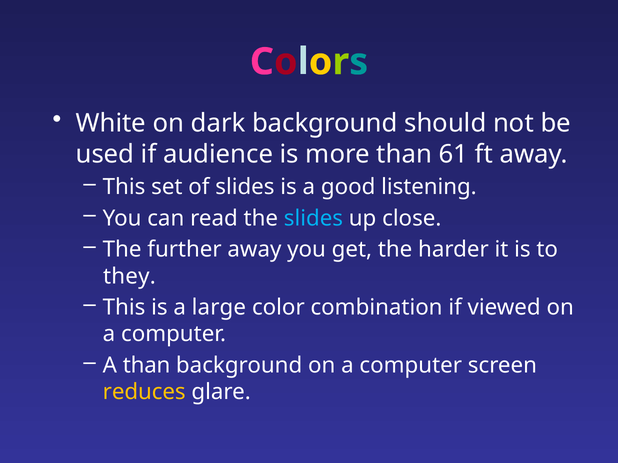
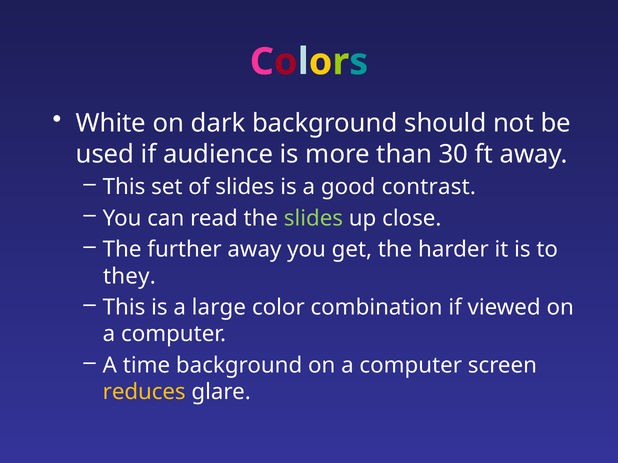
61: 61 -> 30
listening: listening -> contrast
slides at (313, 218) colour: light blue -> light green
A than: than -> time
